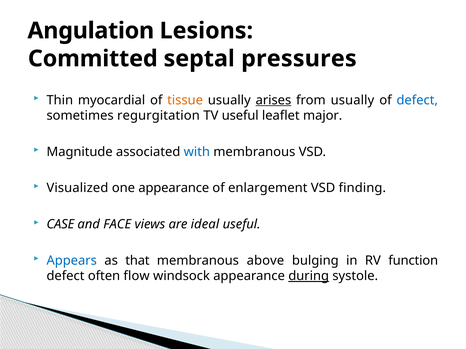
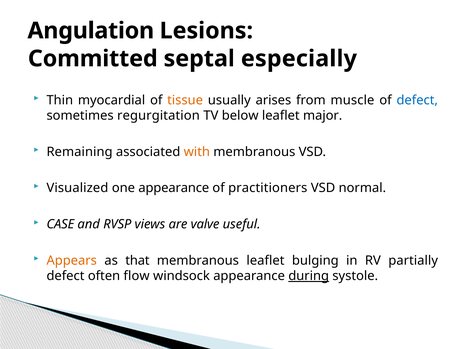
pressures: pressures -> especially
arises underline: present -> none
from usually: usually -> muscle
TV useful: useful -> below
Magnitude: Magnitude -> Remaining
with colour: blue -> orange
enlargement: enlargement -> practitioners
finding: finding -> normal
FACE: FACE -> RVSP
ideal: ideal -> valve
Appears colour: blue -> orange
membranous above: above -> leaflet
function: function -> partially
